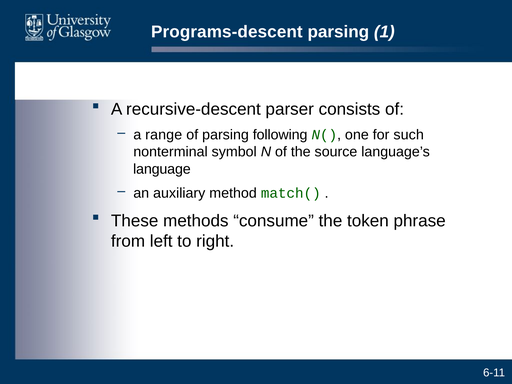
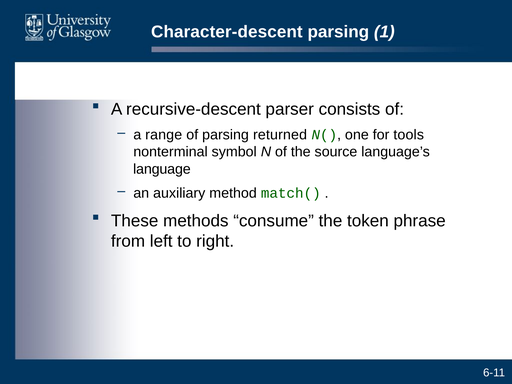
Programs-descent: Programs-descent -> Character-descent
following: following -> returned
such: such -> tools
